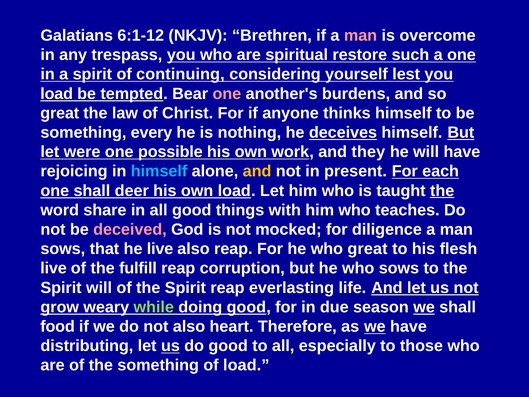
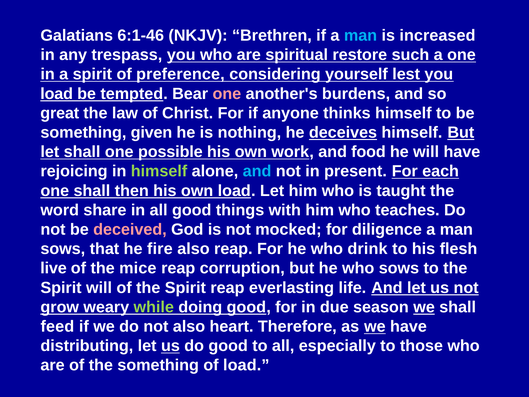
6:1-12: 6:1-12 -> 6:1-46
man at (360, 35) colour: pink -> light blue
overcome: overcome -> increased
continuing: continuing -> preference
every: every -> given
let were: were -> shall
they: they -> food
himself at (159, 171) colour: light blue -> light green
and at (257, 171) colour: yellow -> light blue
deer: deer -> then
the at (442, 191) underline: present -> none
he live: live -> fire
who great: great -> drink
fulfill: fulfill -> mice
food: food -> feed
